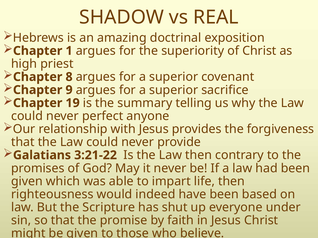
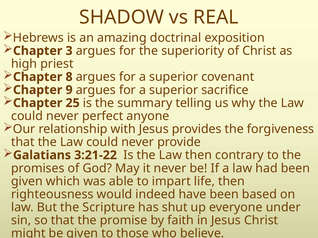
1: 1 -> 3
19: 19 -> 25
